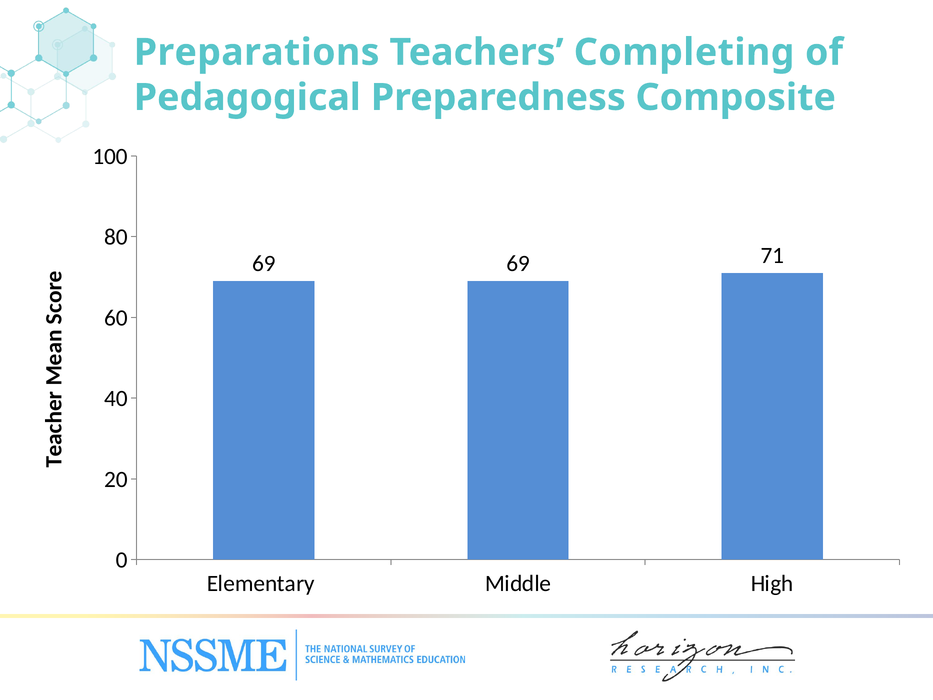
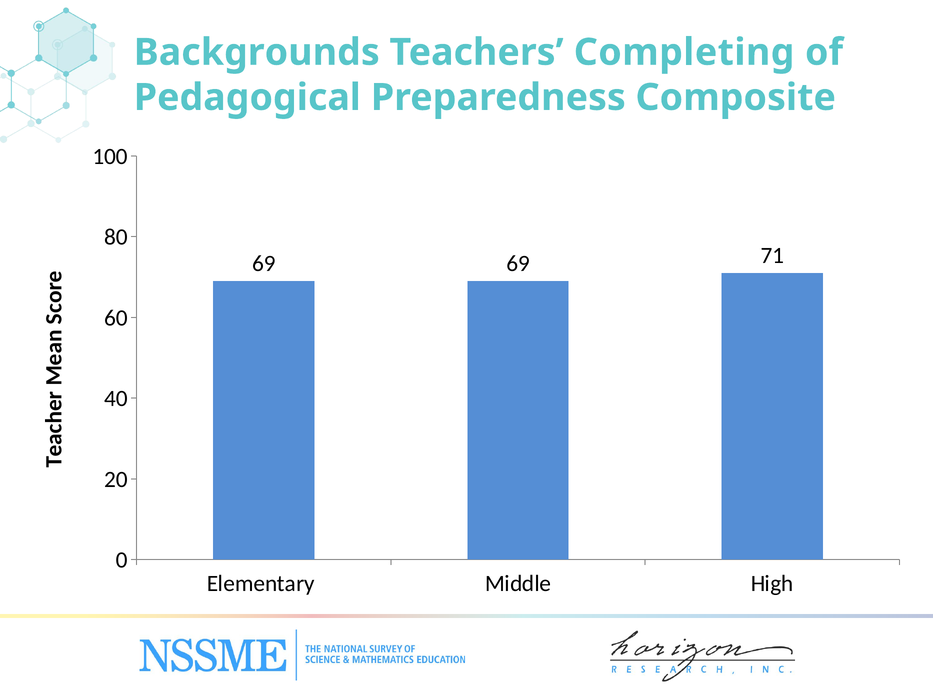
Preparations: Preparations -> Backgrounds
